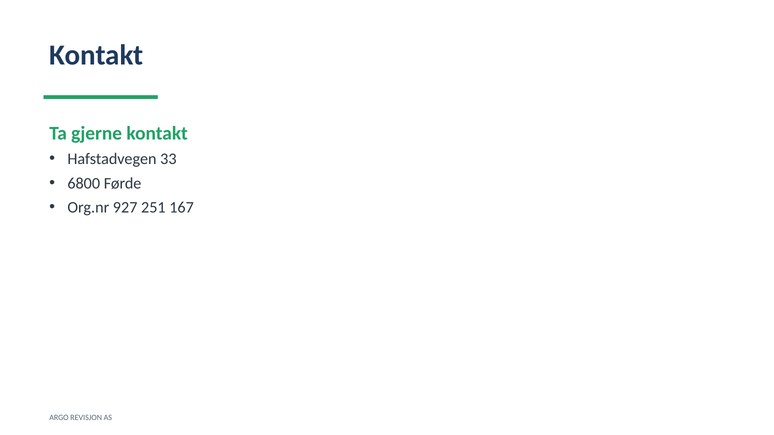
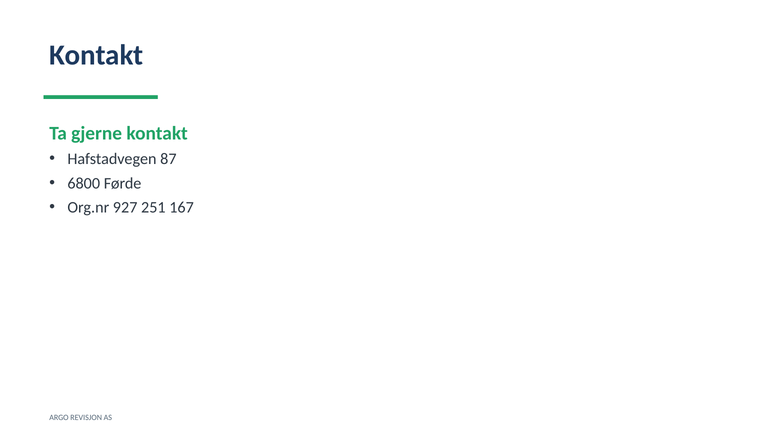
33: 33 -> 87
